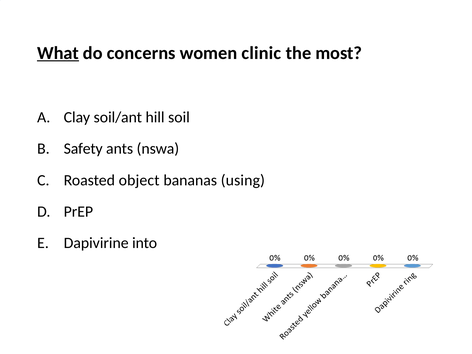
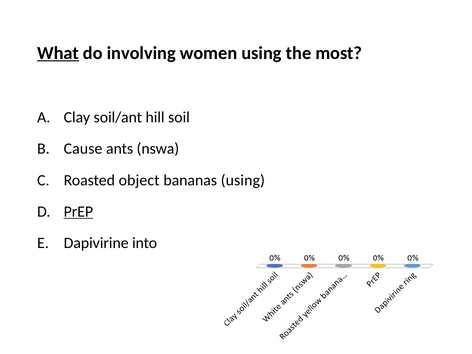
concerns: concerns -> involving
women clinic: clinic -> using
Safety: Safety -> Cause
PrEP underline: none -> present
